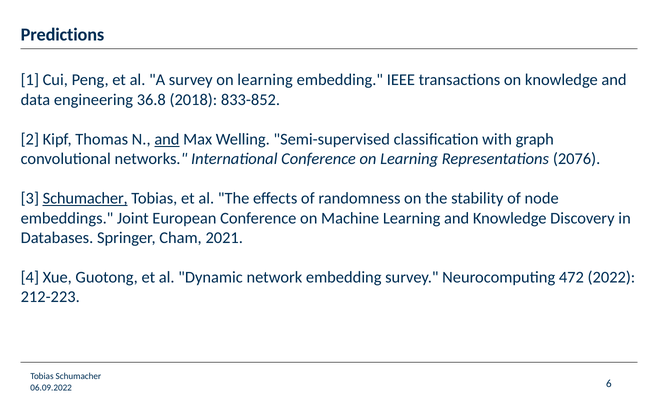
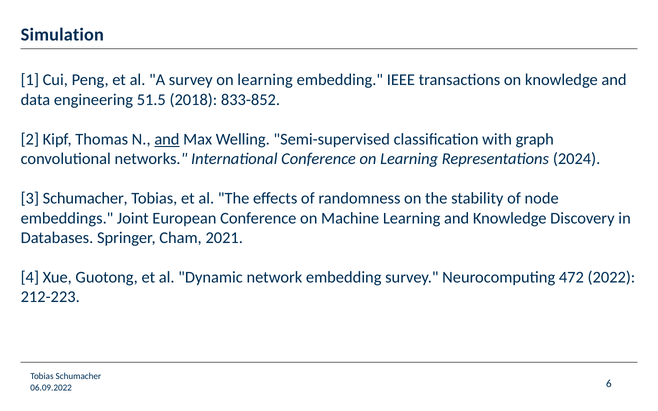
Predictions: Predictions -> Simulation
36.8: 36.8 -> 51.5
2076: 2076 -> 2024
Schumacher at (85, 199) underline: present -> none
